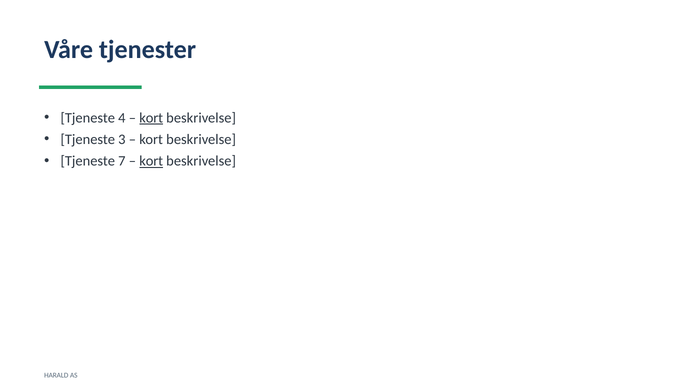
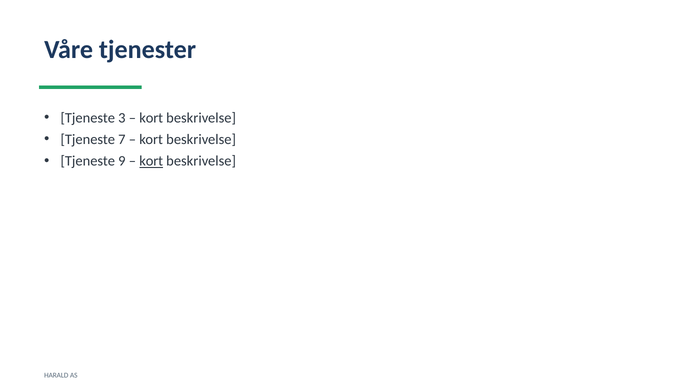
4: 4 -> 3
kort at (151, 118) underline: present -> none
3: 3 -> 7
7: 7 -> 9
